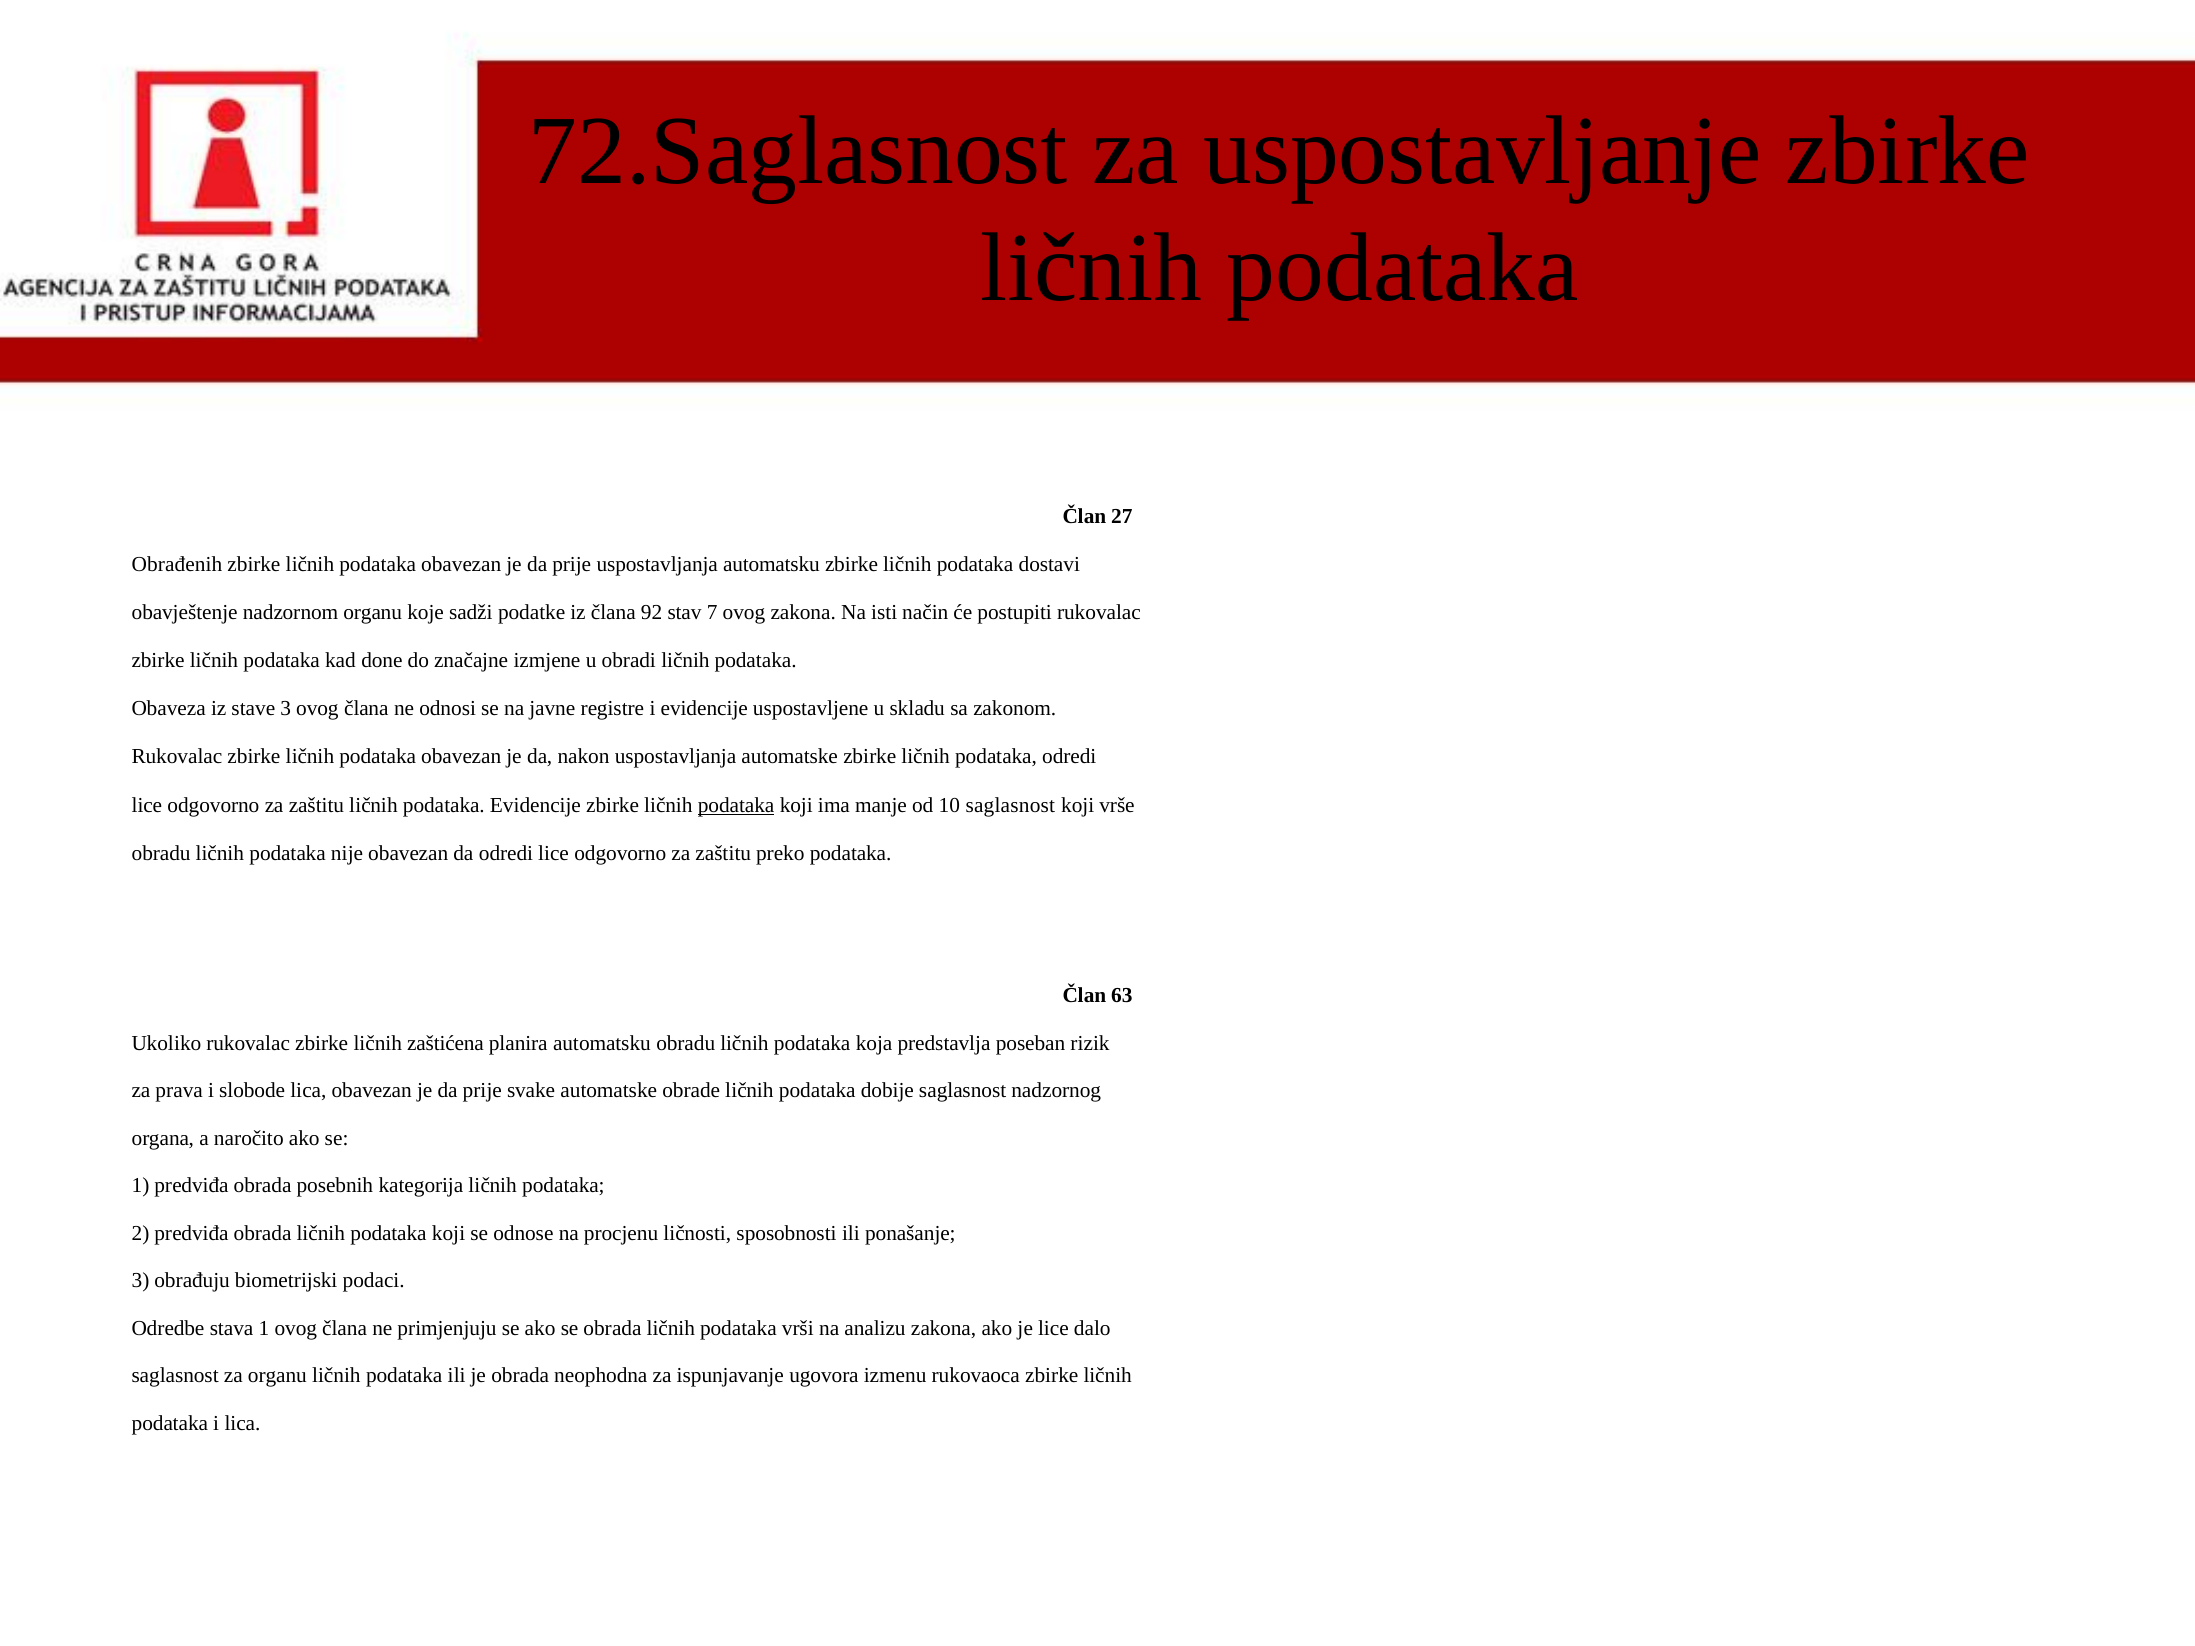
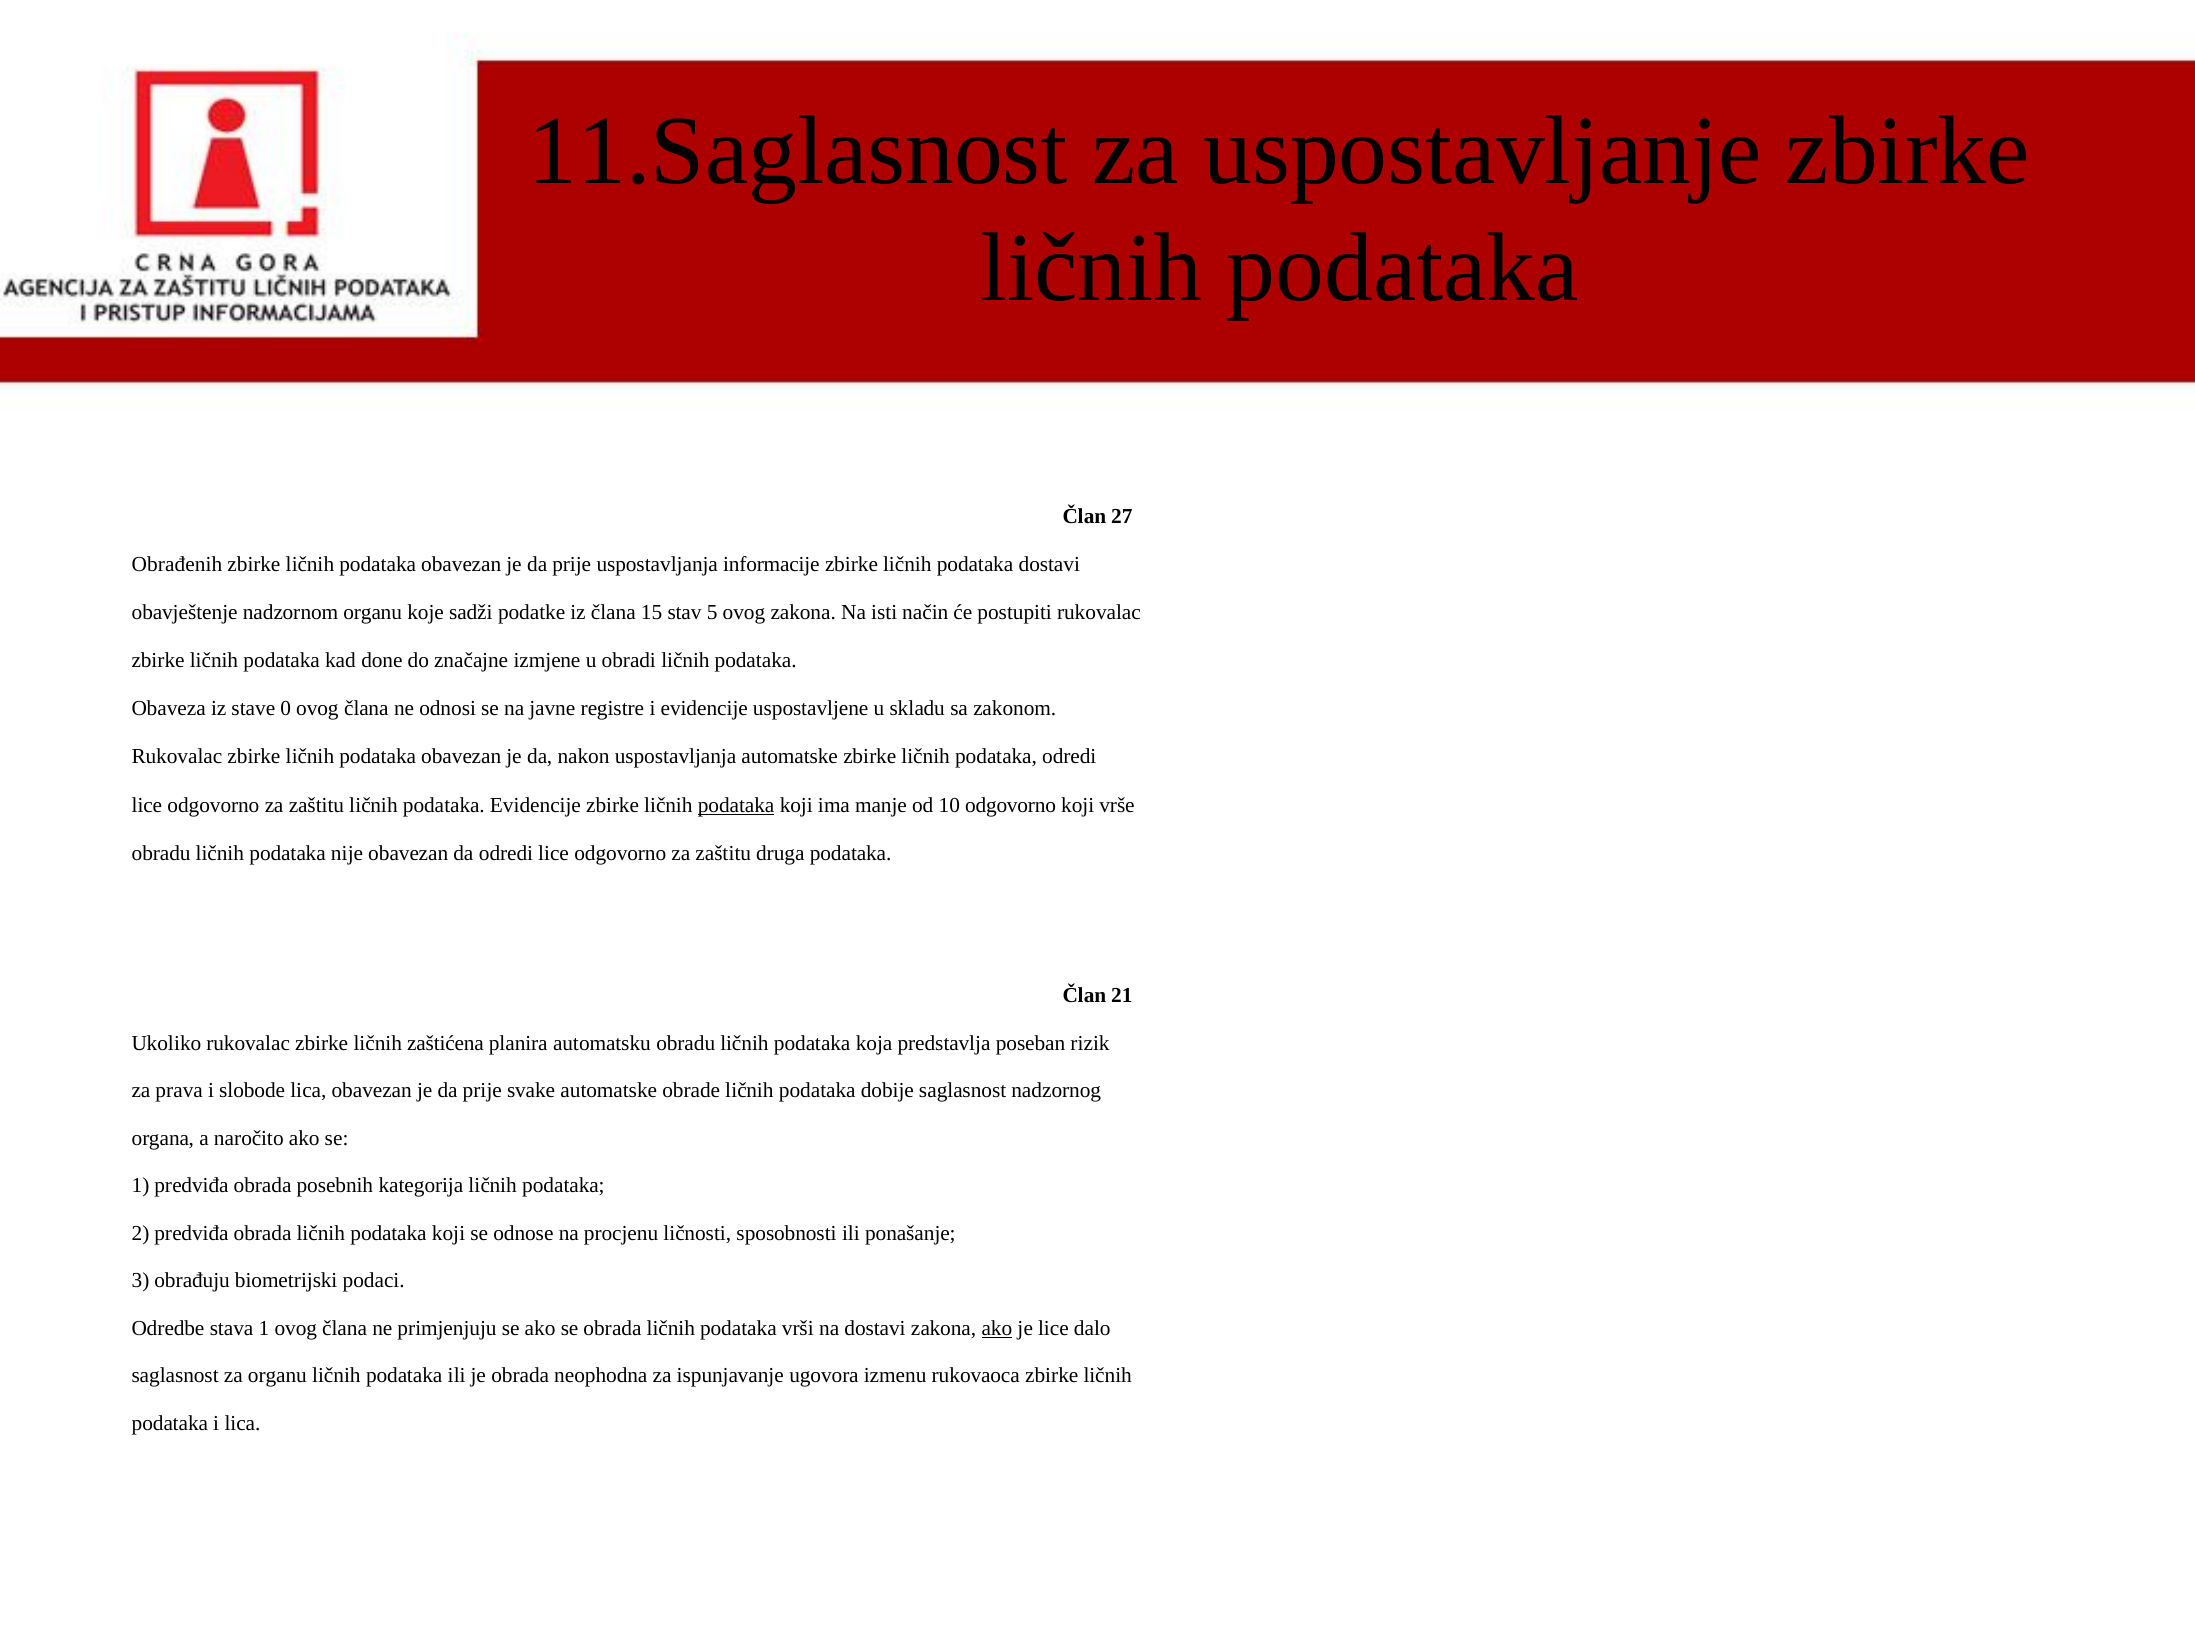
72.Saglasnost: 72.Saglasnost -> 11.Saglasnost
uspostavljanja automatsku: automatsku -> informacije
92: 92 -> 15
7: 7 -> 5
stave 3: 3 -> 0
10 saglasnost: saglasnost -> odgovorno
preko: preko -> druga
63: 63 -> 21
na analizu: analizu -> dostavi
ako at (997, 1329) underline: none -> present
